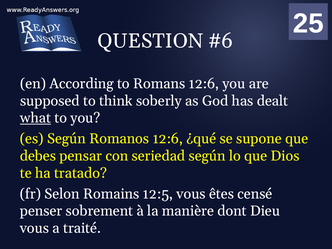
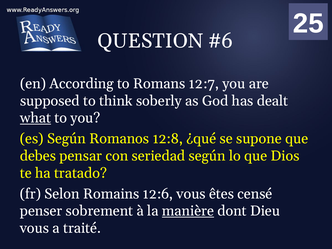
Romans 12:6: 12:6 -> 12:7
Romanos 12:6: 12:6 -> 12:8
12:5: 12:5 -> 12:6
manière underline: none -> present
